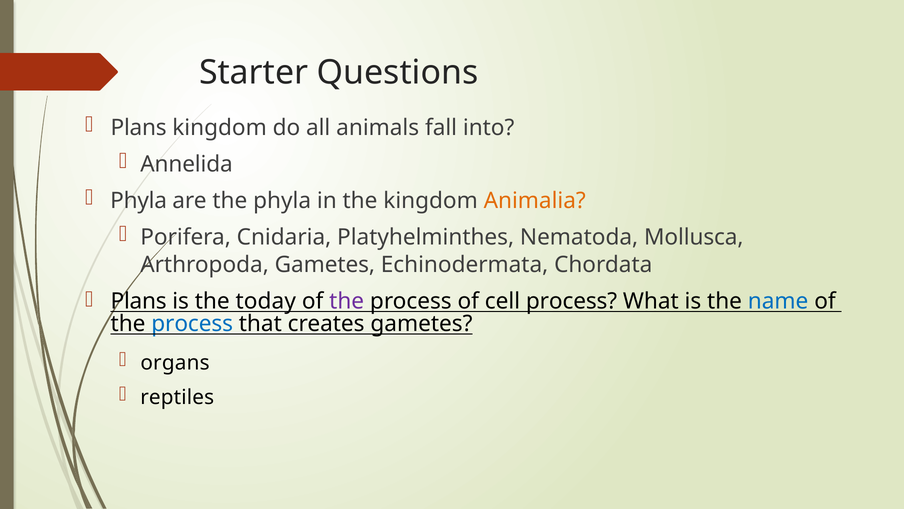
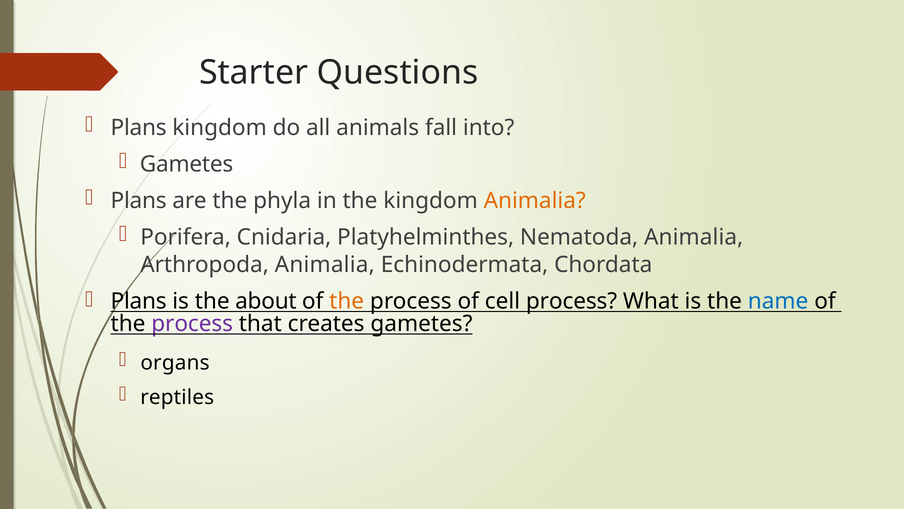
Annelida at (186, 164): Annelida -> Gametes
Phyla at (139, 201): Phyla -> Plans
Nematoda Mollusca: Mollusca -> Animalia
Arthropoda Gametes: Gametes -> Animalia
today: today -> about
the at (347, 301) colour: purple -> orange
process at (192, 324) colour: blue -> purple
